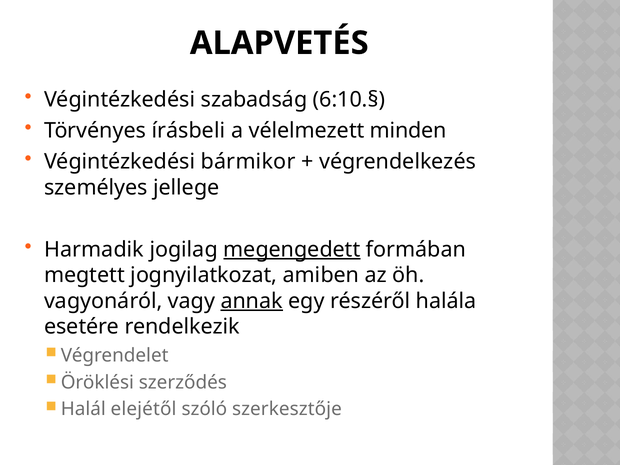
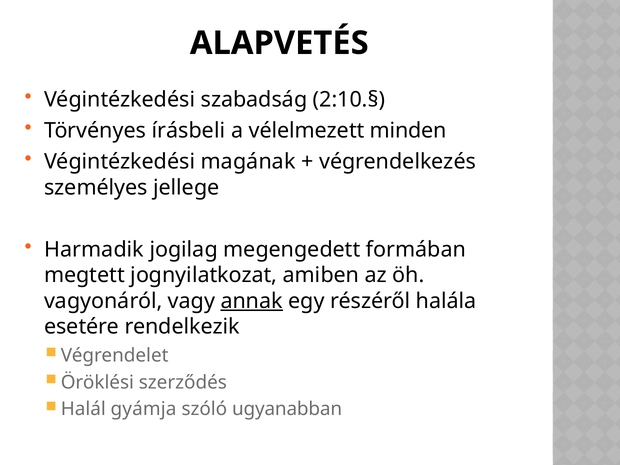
6:10.§: 6:10.§ -> 2:10.§
bármikor: bármikor -> magának
megengedett underline: present -> none
elejétől: elejétől -> gyámja
szerkesztője: szerkesztője -> ugyanabban
